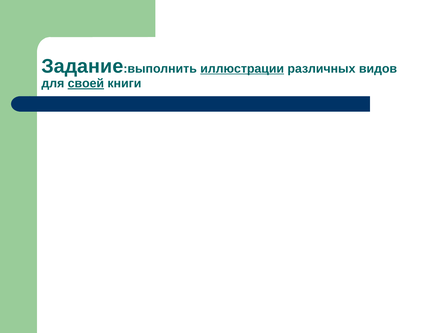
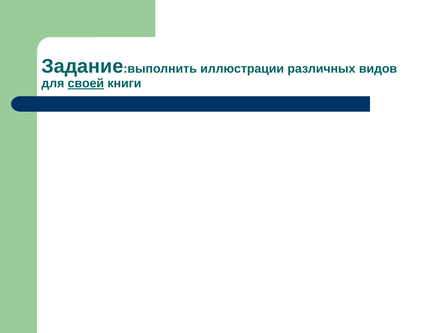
иллюстрации underline: present -> none
